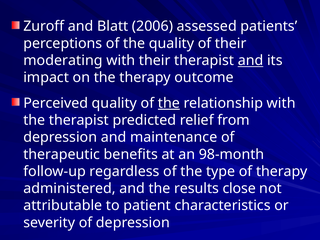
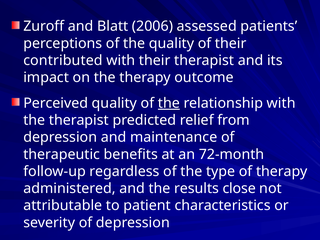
moderating: moderating -> contributed
and at (251, 60) underline: present -> none
98-month: 98-month -> 72-month
